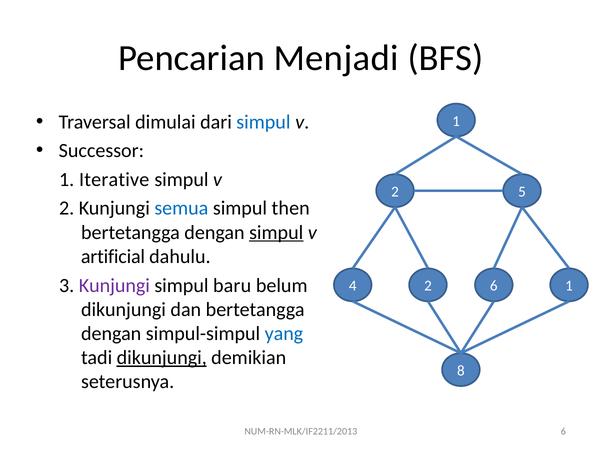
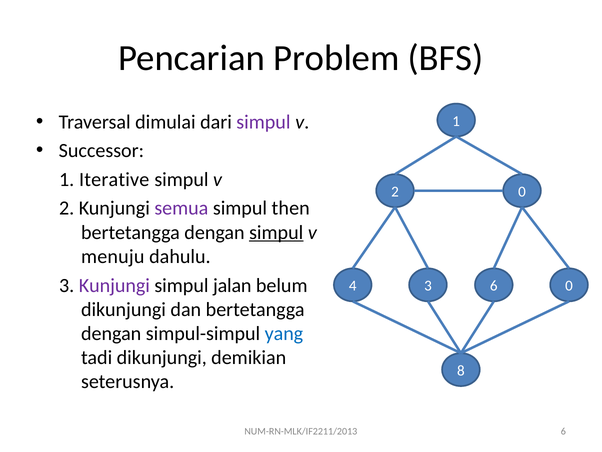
Menjadi: Menjadi -> Problem
simpul at (263, 122) colour: blue -> purple
2 5: 5 -> 0
semua colour: blue -> purple
artificial: artificial -> menuju
baru: baru -> jalan
4 2: 2 -> 3
6 1: 1 -> 0
dikunjungi at (162, 357) underline: present -> none
